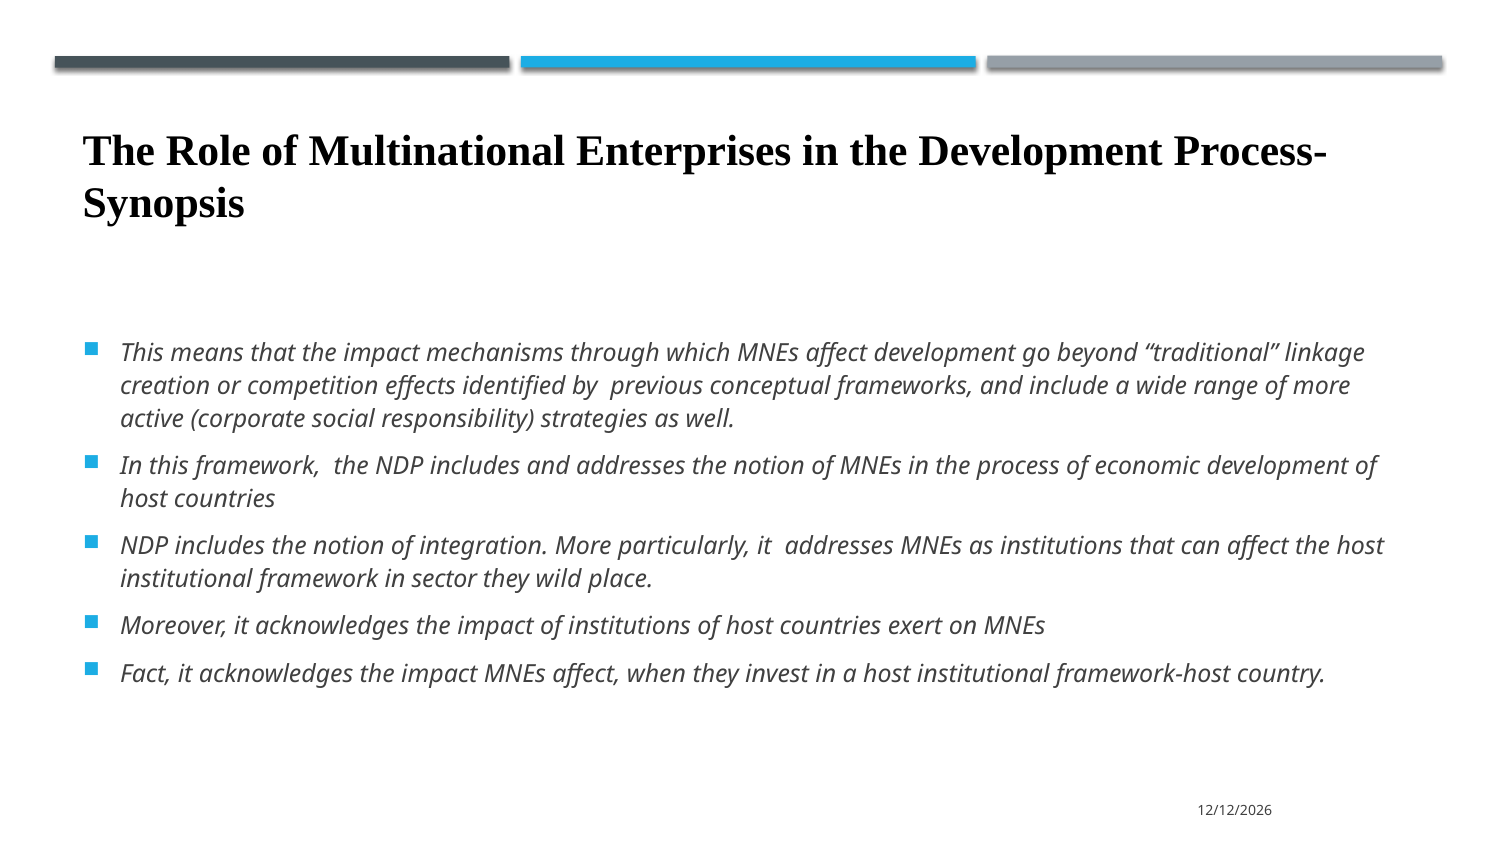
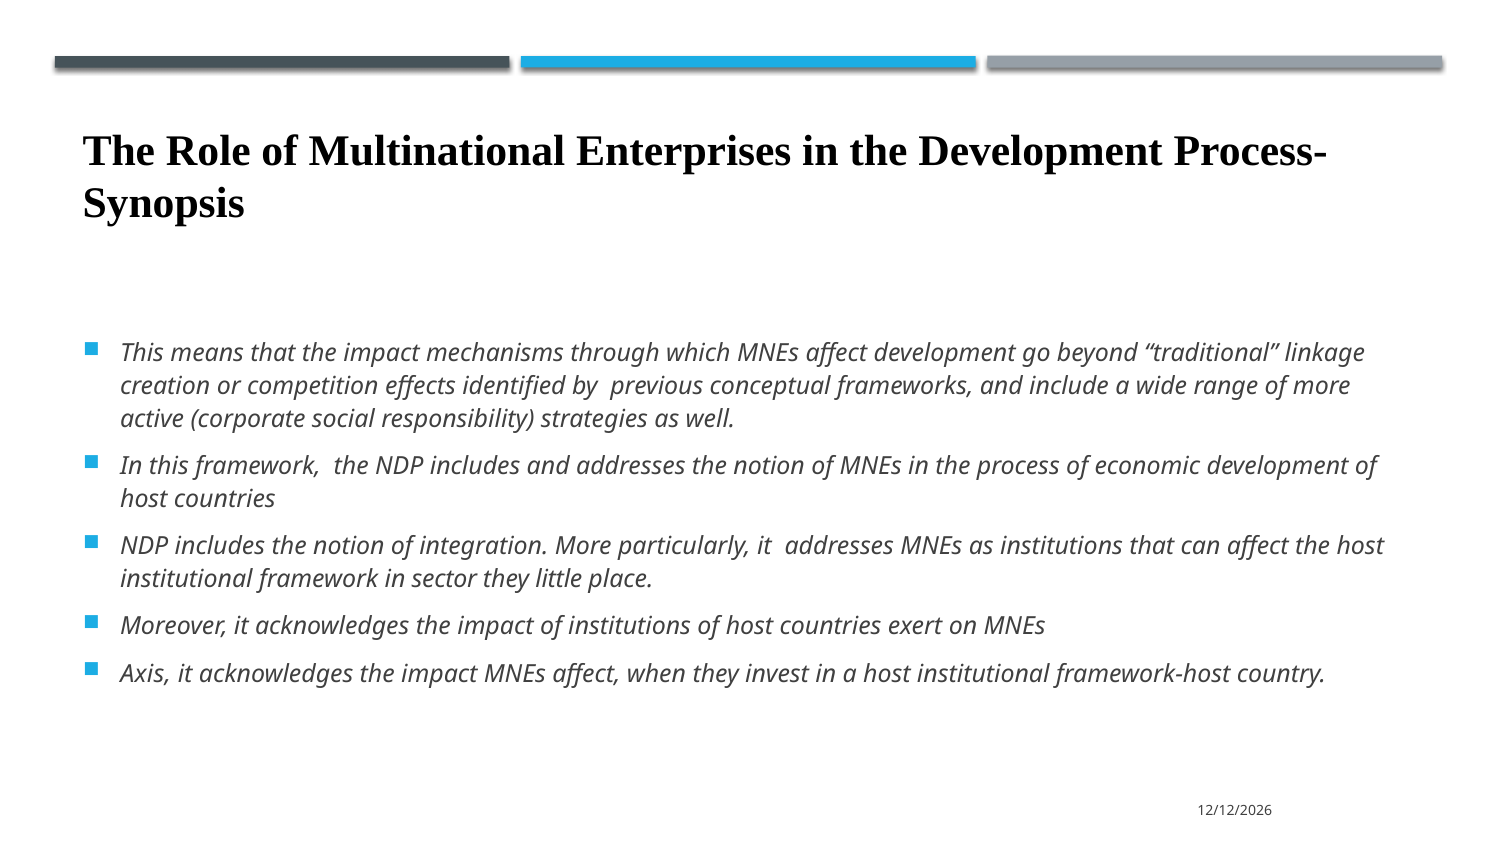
wild: wild -> little
Fact: Fact -> Axis
